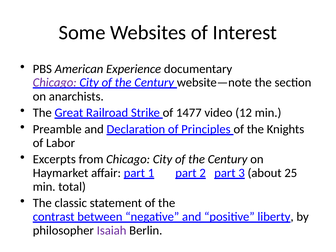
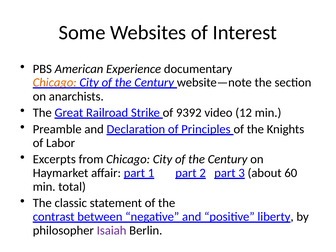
Chicago at (55, 83) colour: purple -> orange
1477: 1477 -> 9392
25: 25 -> 60
